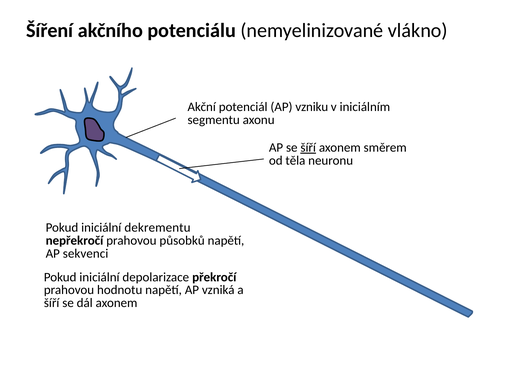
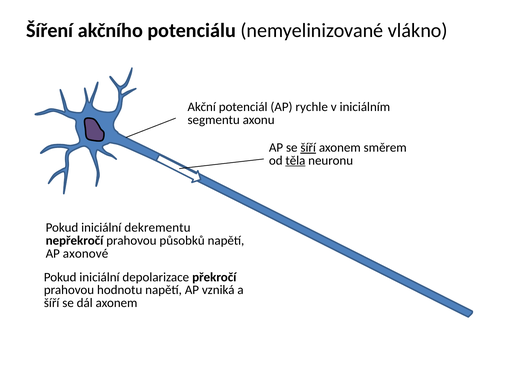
vzniku: vzniku -> rychle
těla underline: none -> present
sekvenci: sekvenci -> axonové
